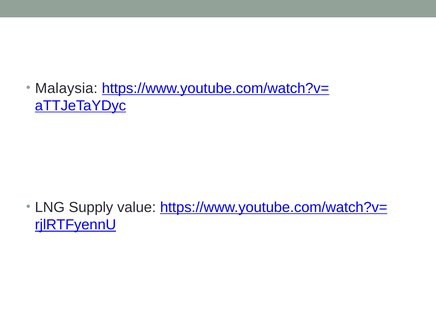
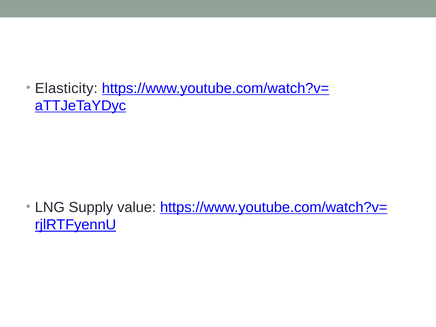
Malaysia: Malaysia -> Elasticity
